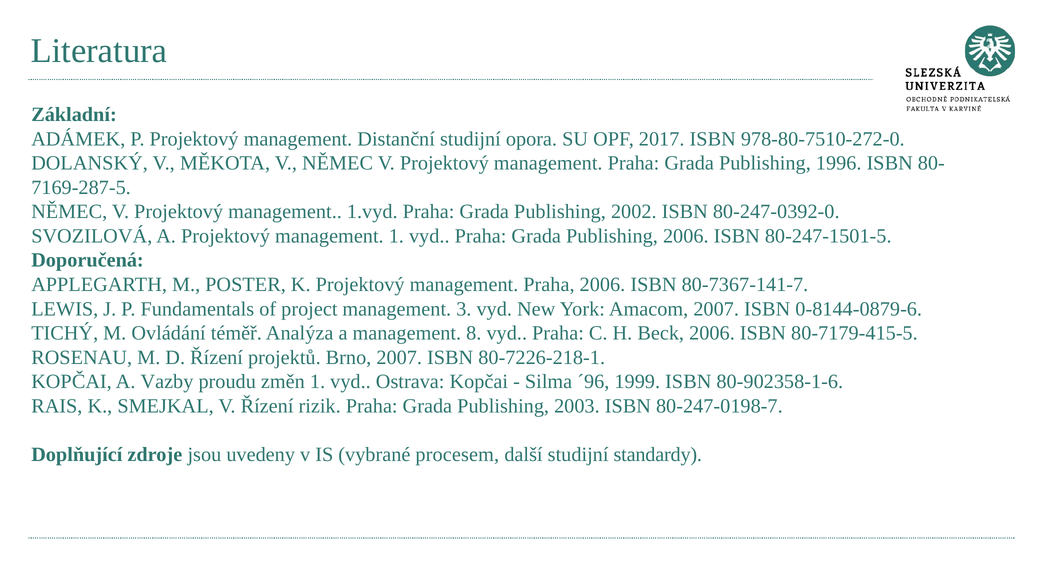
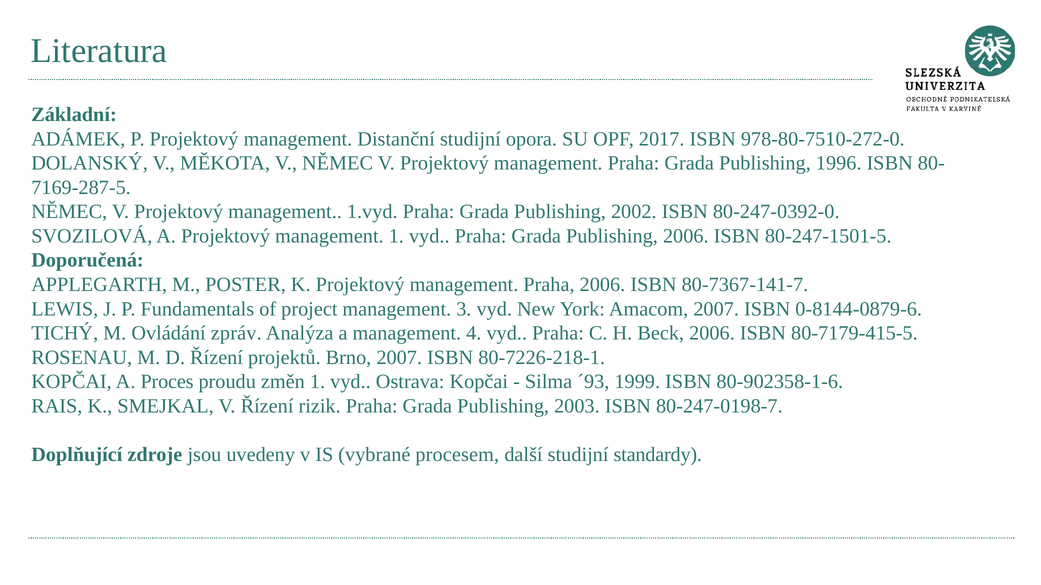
téměř: téměř -> zpráv
8: 8 -> 4
Vazby: Vazby -> Proces
´96: ´96 -> ´93
